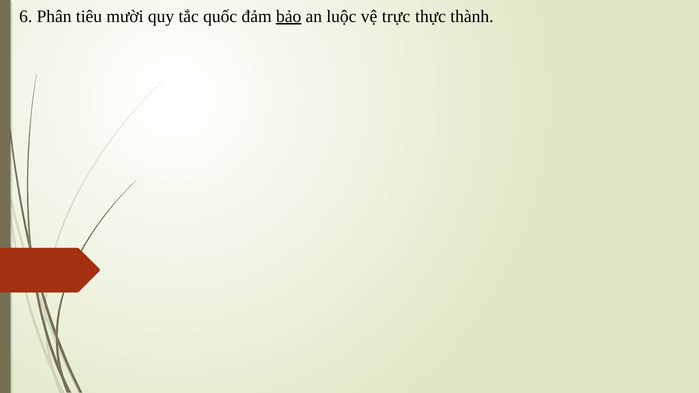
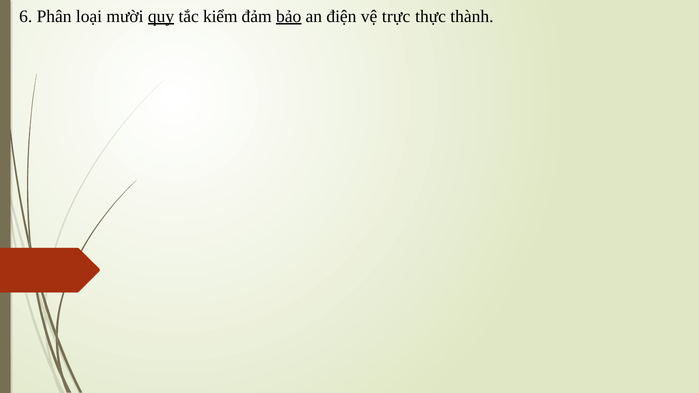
tiêu: tiêu -> loại
quy underline: none -> present
quốc: quốc -> kiểm
luộc: luộc -> điện
